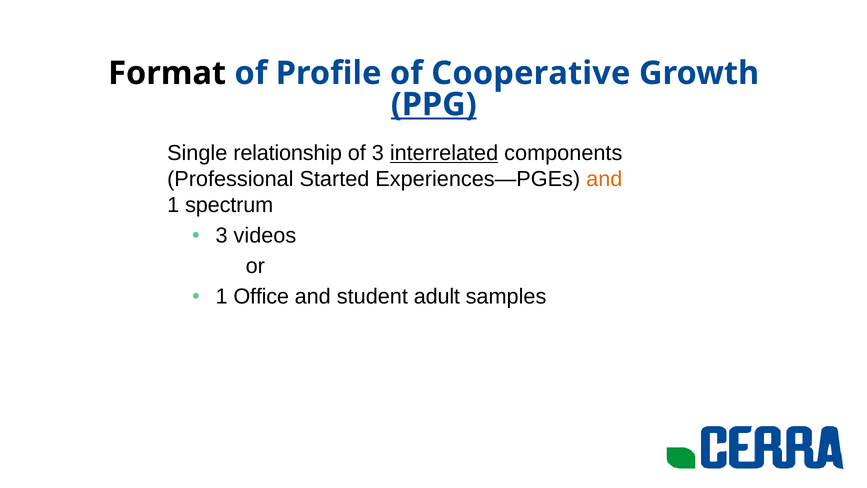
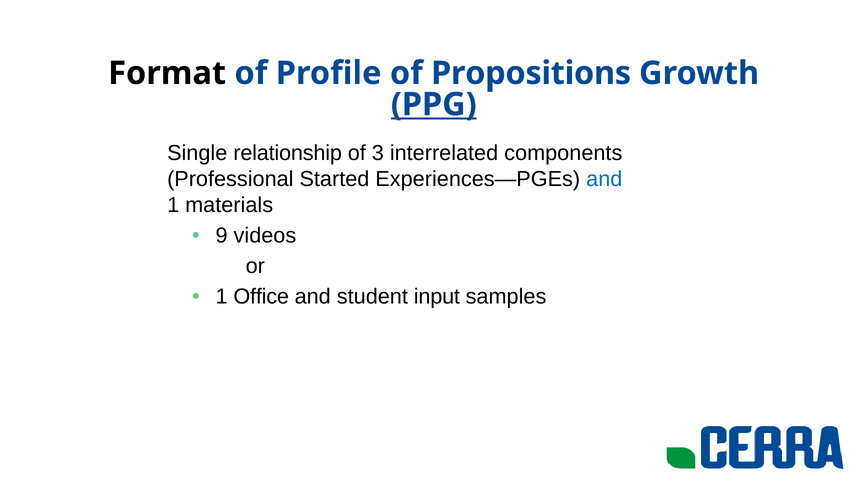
Cooperative: Cooperative -> Propositions
interrelated underline: present -> none
and at (604, 179) colour: orange -> blue
spectrum: spectrum -> materials
3 at (222, 235): 3 -> 9
adult: adult -> input
